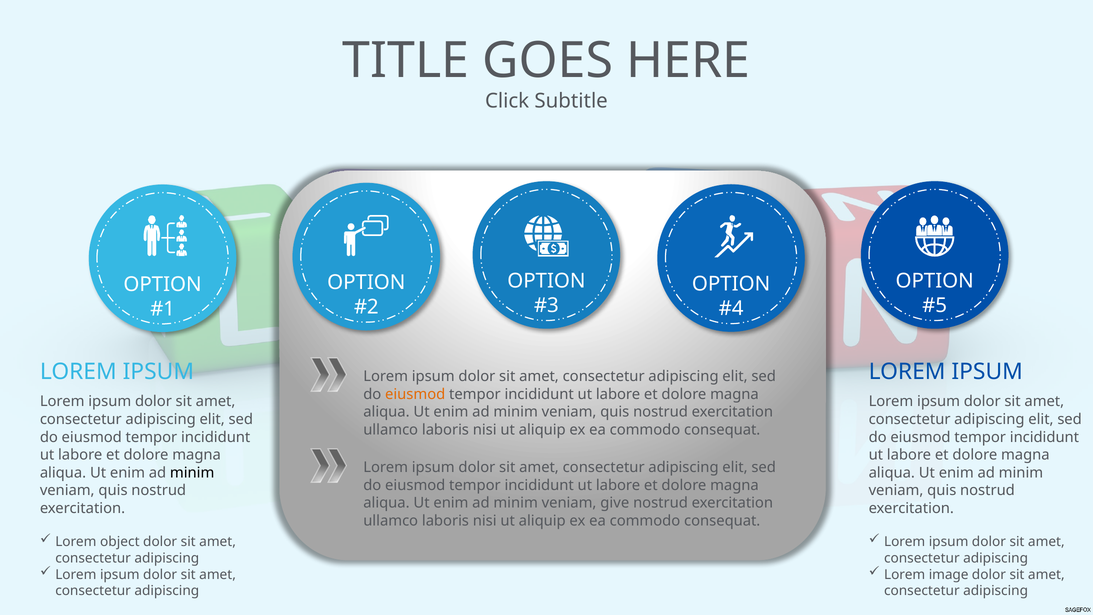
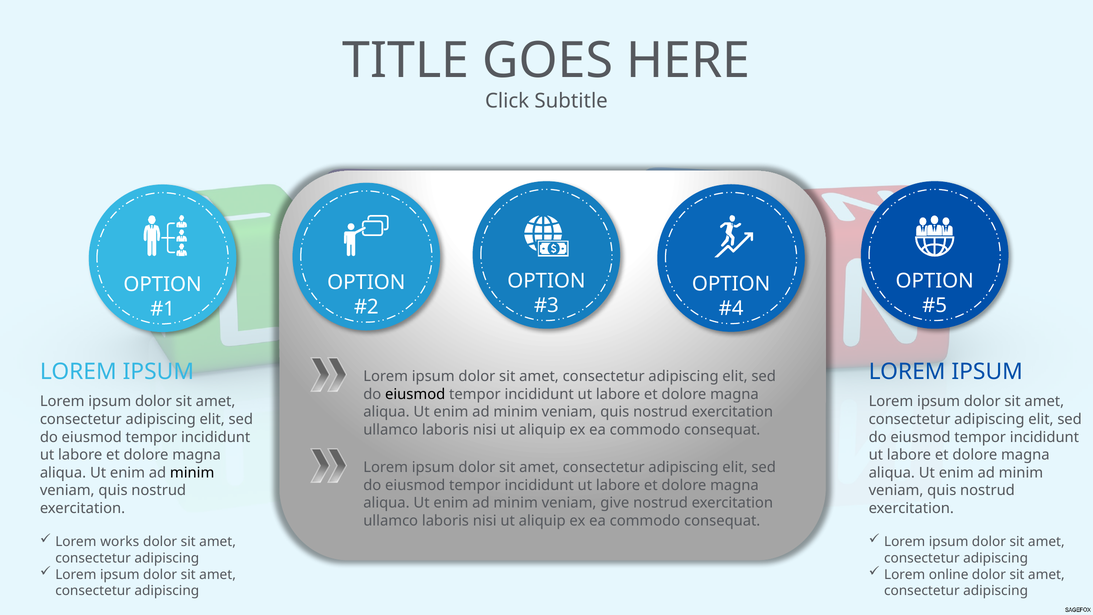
eiusmod at (415, 394) colour: orange -> black
object: object -> works
image: image -> online
